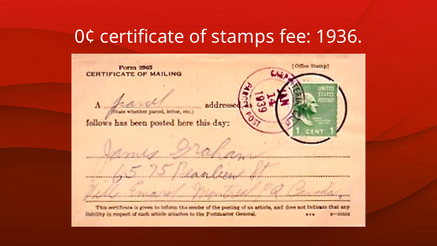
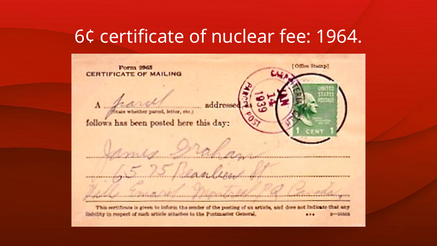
0¢: 0¢ -> 6¢
stamps: stamps -> nuclear
1936: 1936 -> 1964
